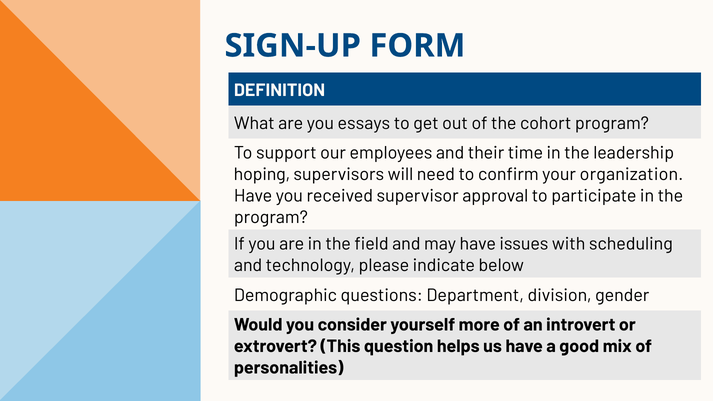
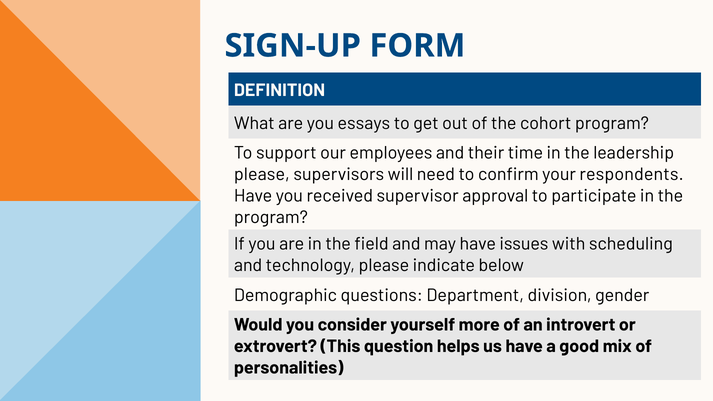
hoping at (262, 174): hoping -> please
organization: organization -> respondents
